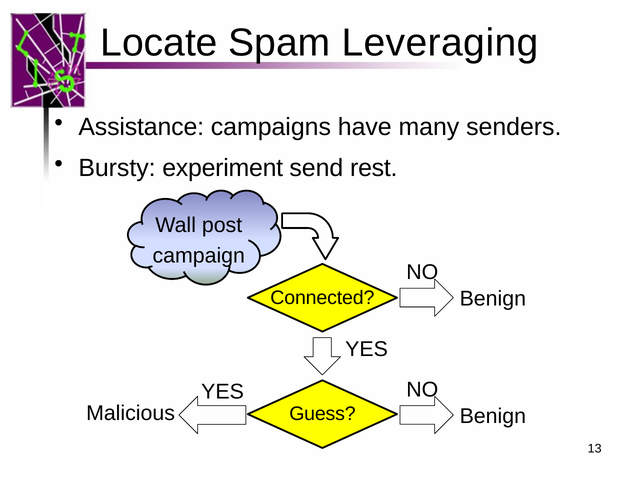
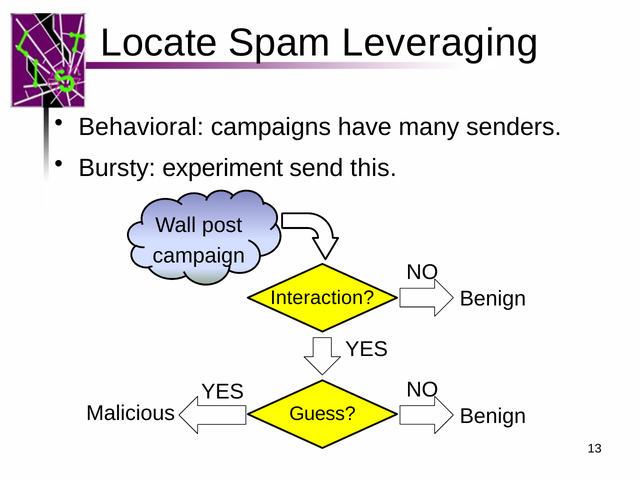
Assistance: Assistance -> Behavioral
rest: rest -> this
Connected: Connected -> Interaction
